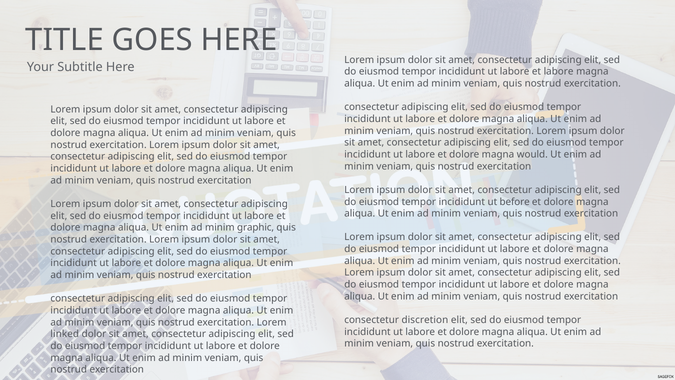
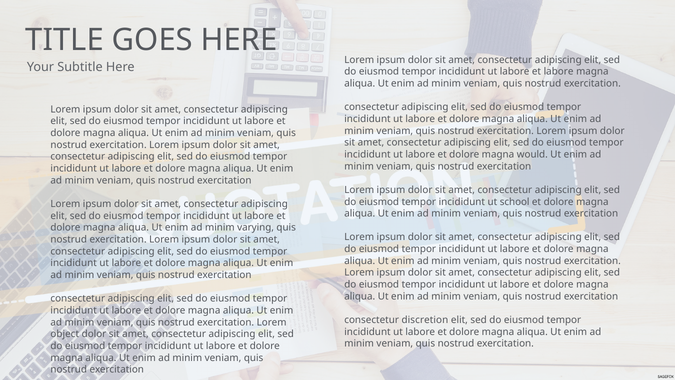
before: before -> school
graphic: graphic -> varying
linked: linked -> object
